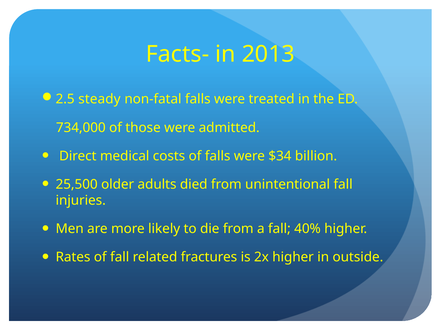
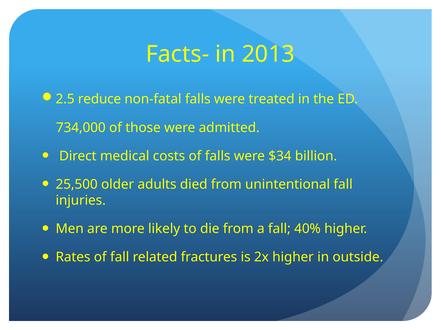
steady: steady -> reduce
